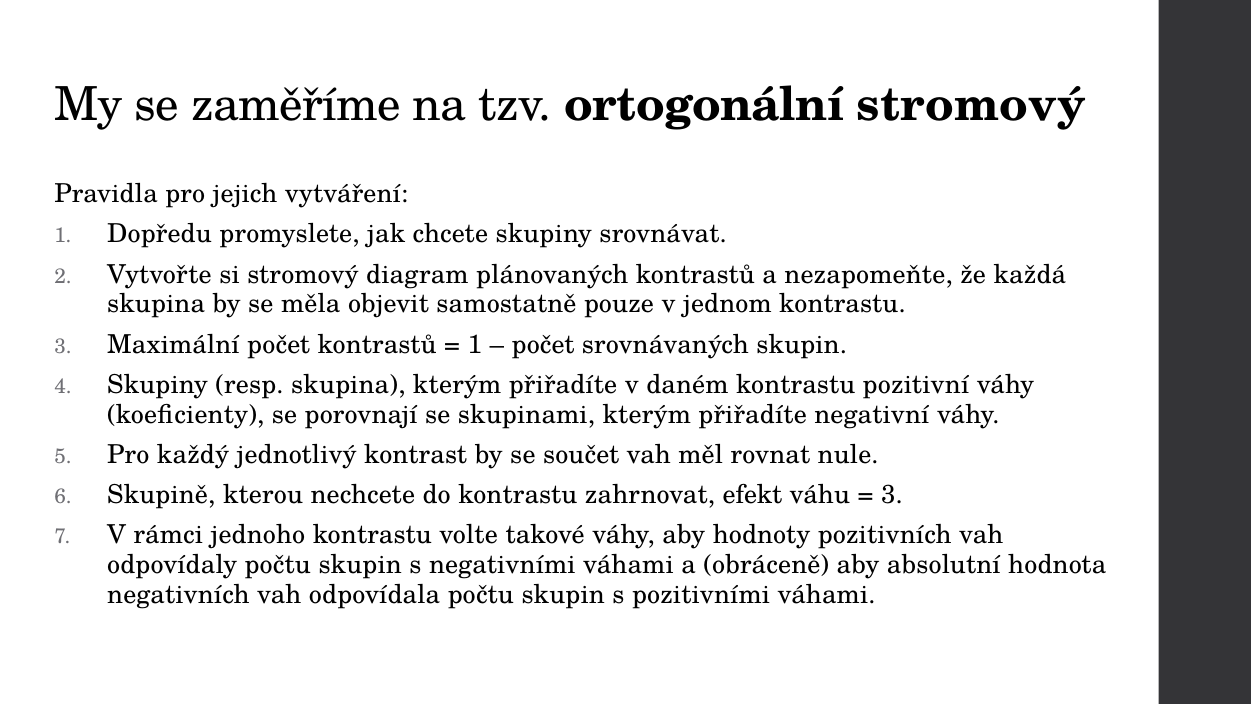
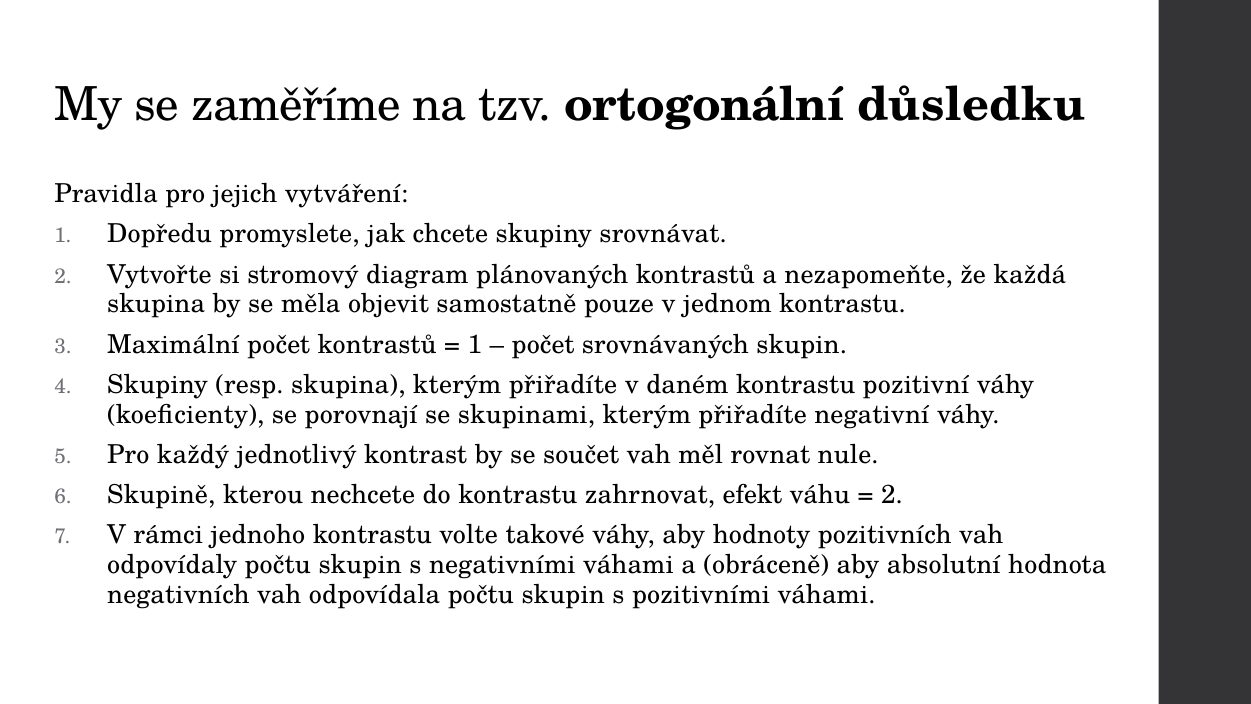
ortogonální stromový: stromový -> důsledku
3 at (892, 495): 3 -> 2
